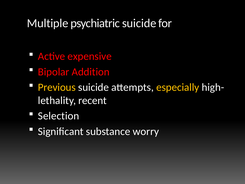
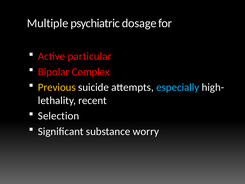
psychiatric suicide: suicide -> dosage
expensive: expensive -> particular
Addition: Addition -> Complex
especially colour: yellow -> light blue
